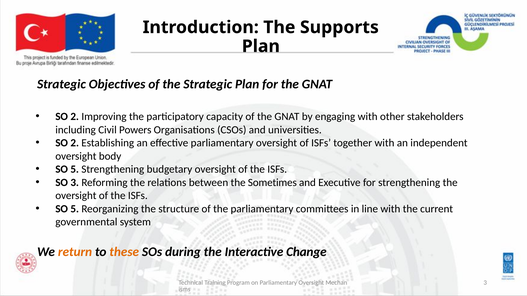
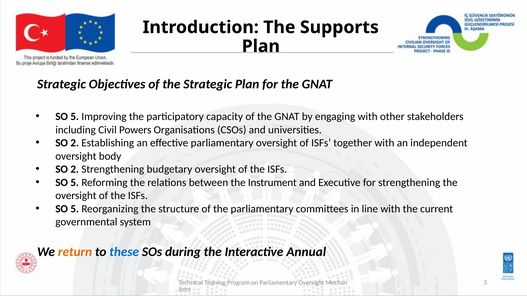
2 at (75, 117): 2 -> 5
5 at (75, 170): 5 -> 2
3 at (75, 183): 3 -> 5
Sometimes: Sometimes -> Instrument
these colour: orange -> blue
Change: Change -> Annual
